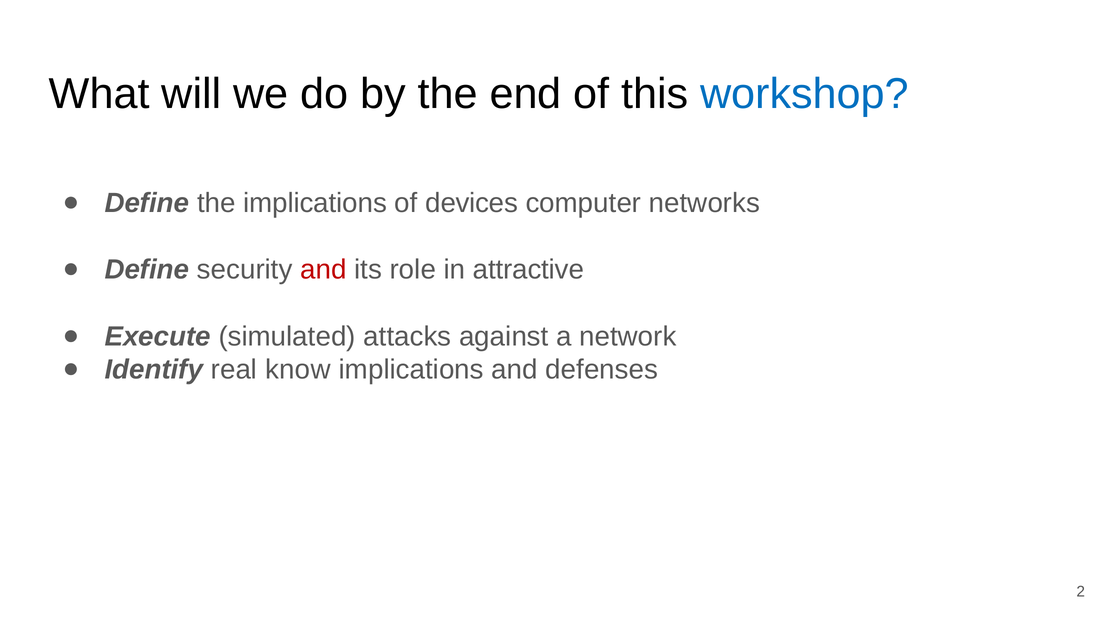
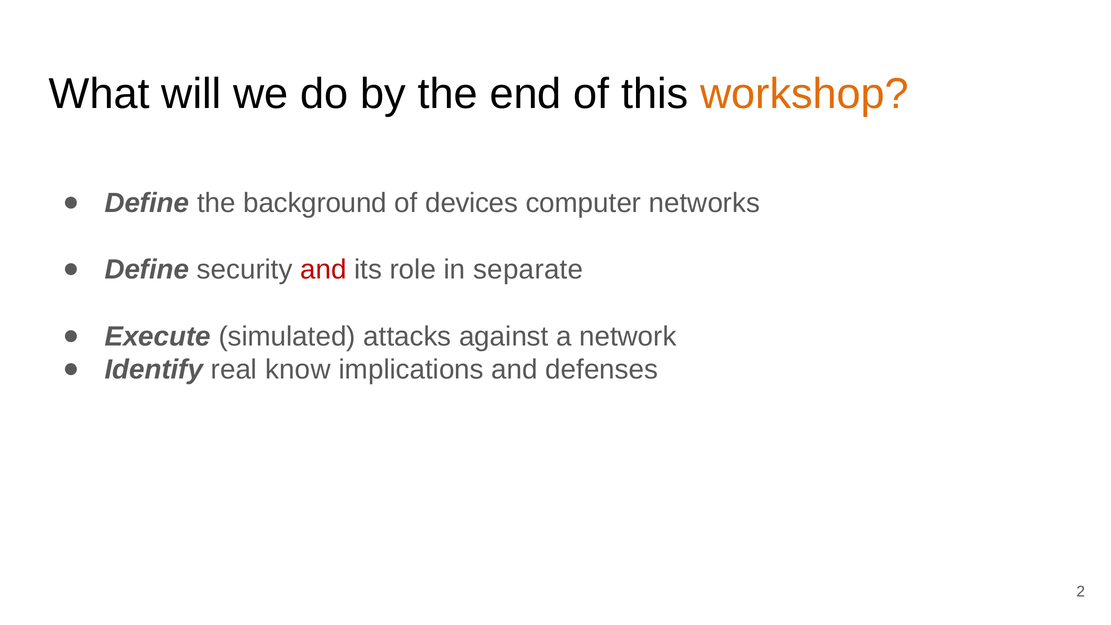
workshop colour: blue -> orange
the implications: implications -> background
attractive: attractive -> separate
